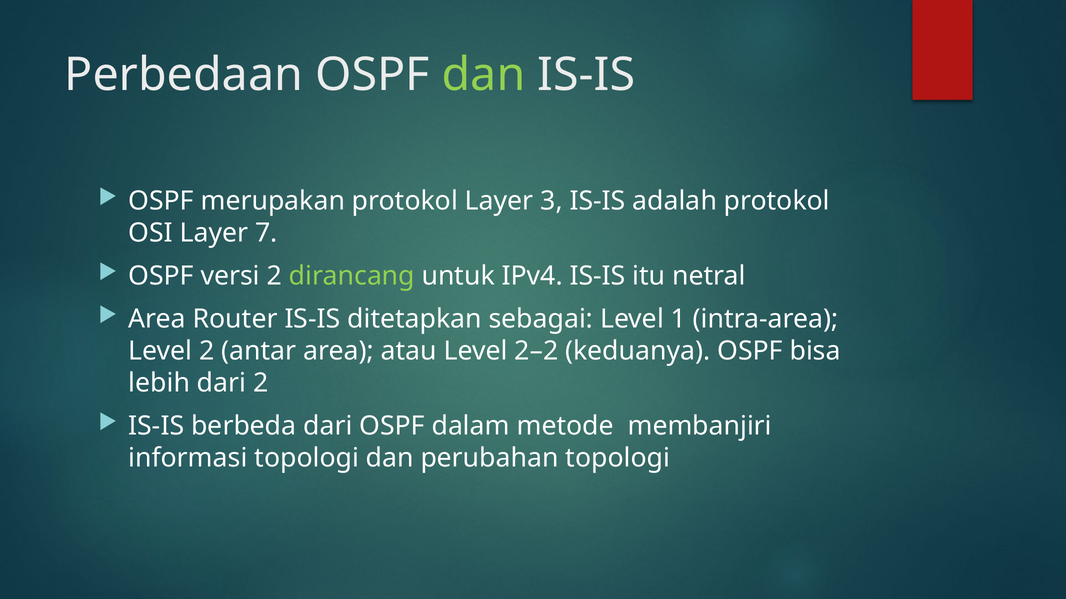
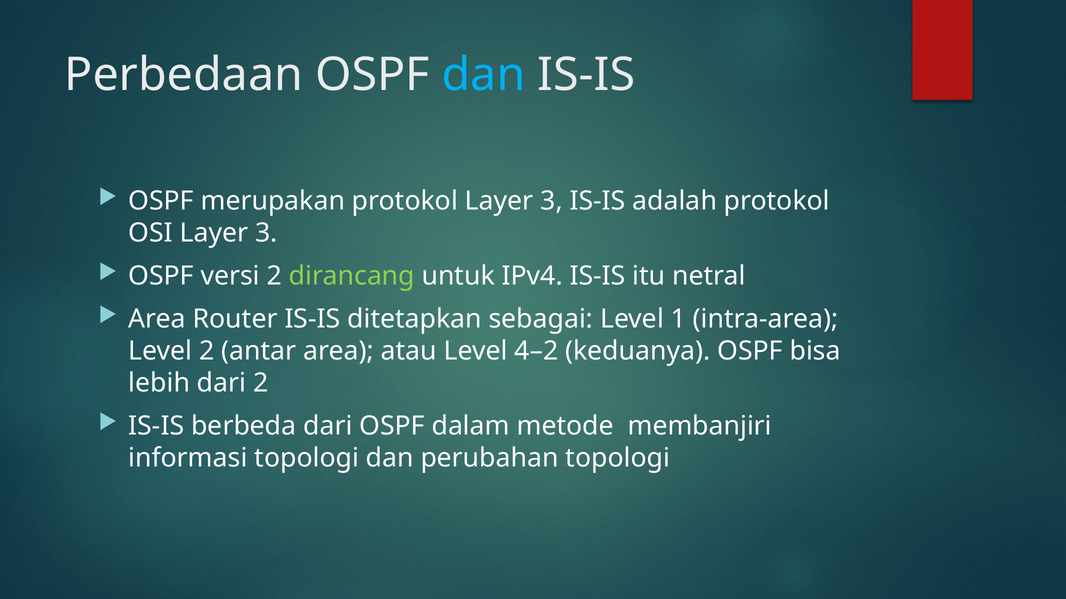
dan at (484, 75) colour: light green -> light blue
OSI Layer 7: 7 -> 3
2–2: 2–2 -> 4–2
